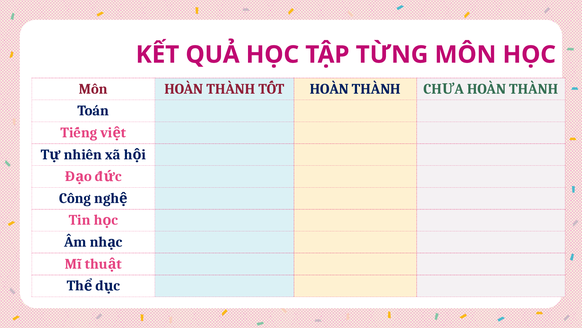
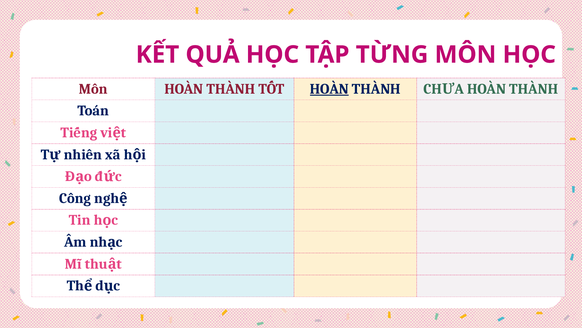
HOÀN at (329, 89) underline: none -> present
